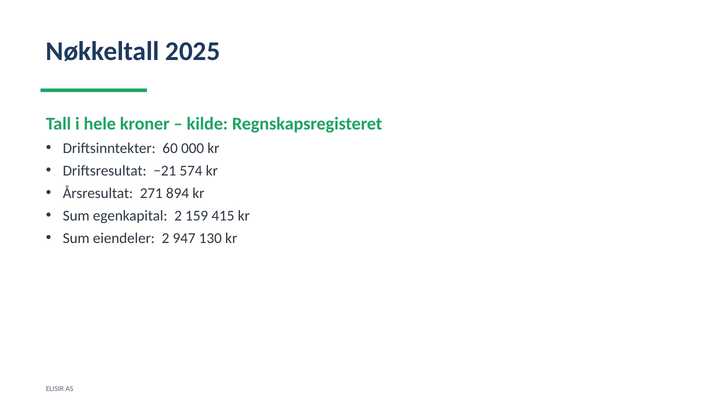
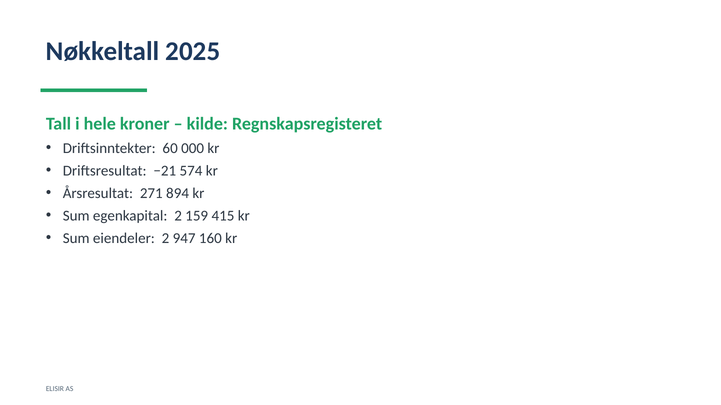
130: 130 -> 160
